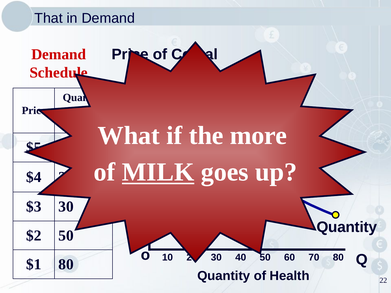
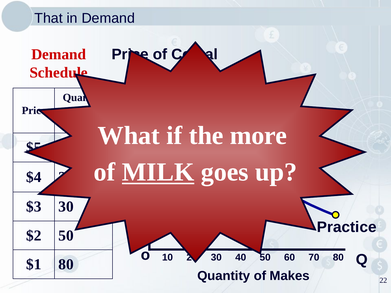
Quantity at (347, 227): Quantity -> Practice
Health: Health -> Makes
